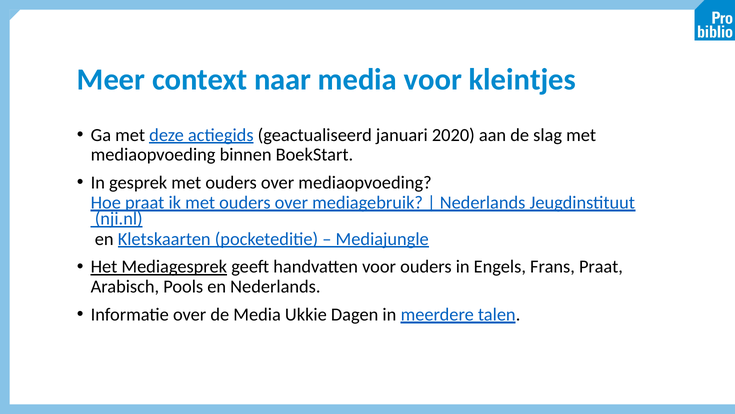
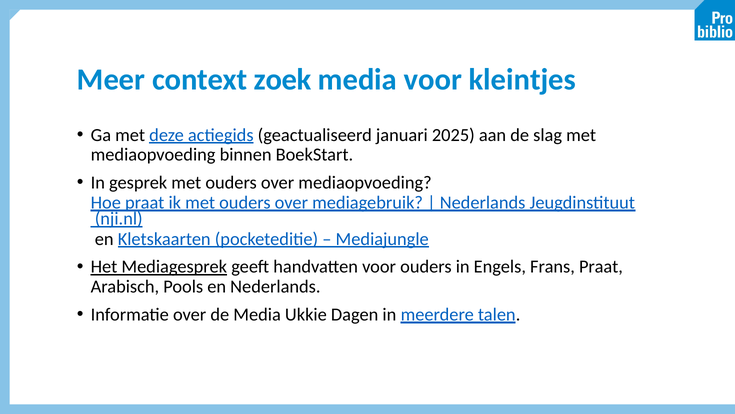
naar: naar -> zoek
2020: 2020 -> 2025
